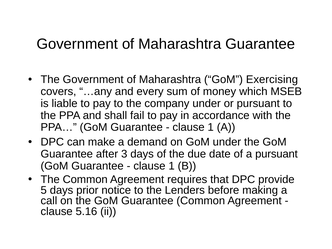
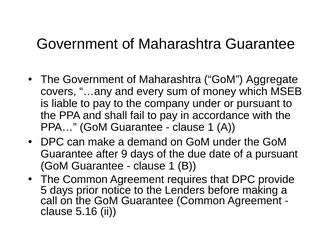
Exercising: Exercising -> Aggregate
3: 3 -> 9
